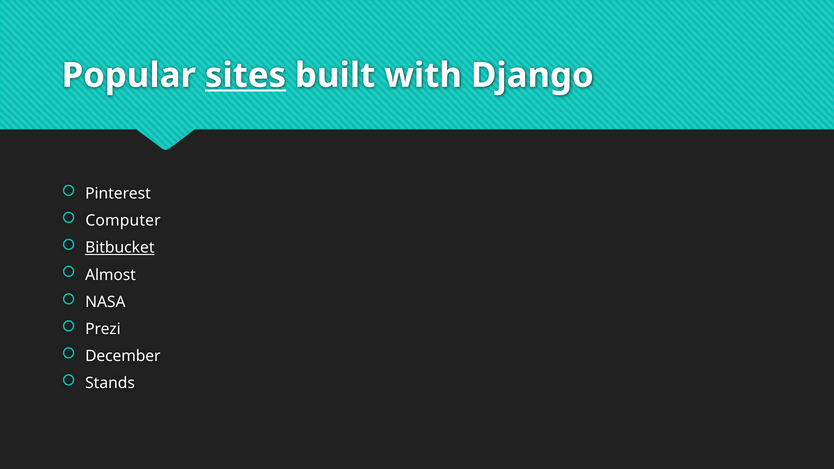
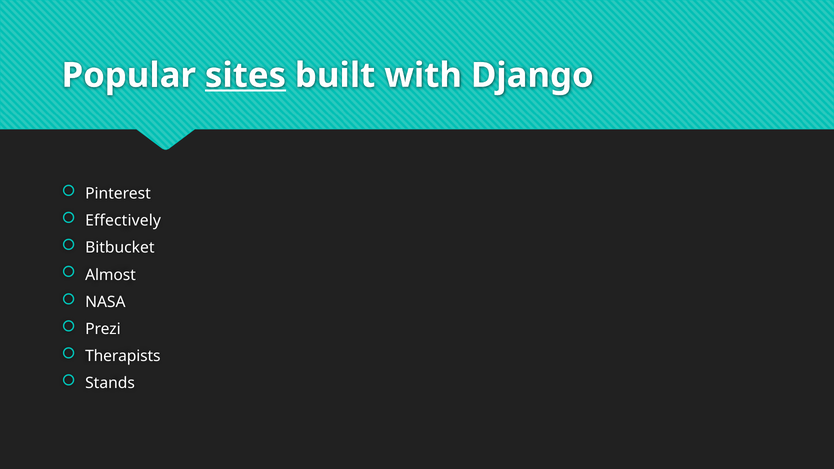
Computer: Computer -> Effectively
Bitbucket underline: present -> none
December: December -> Therapists
